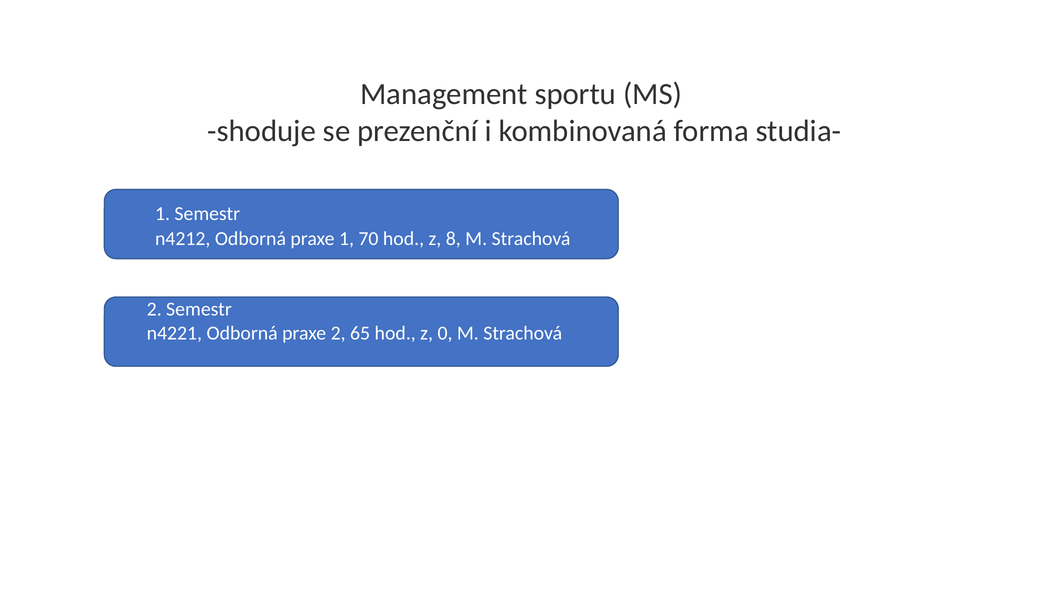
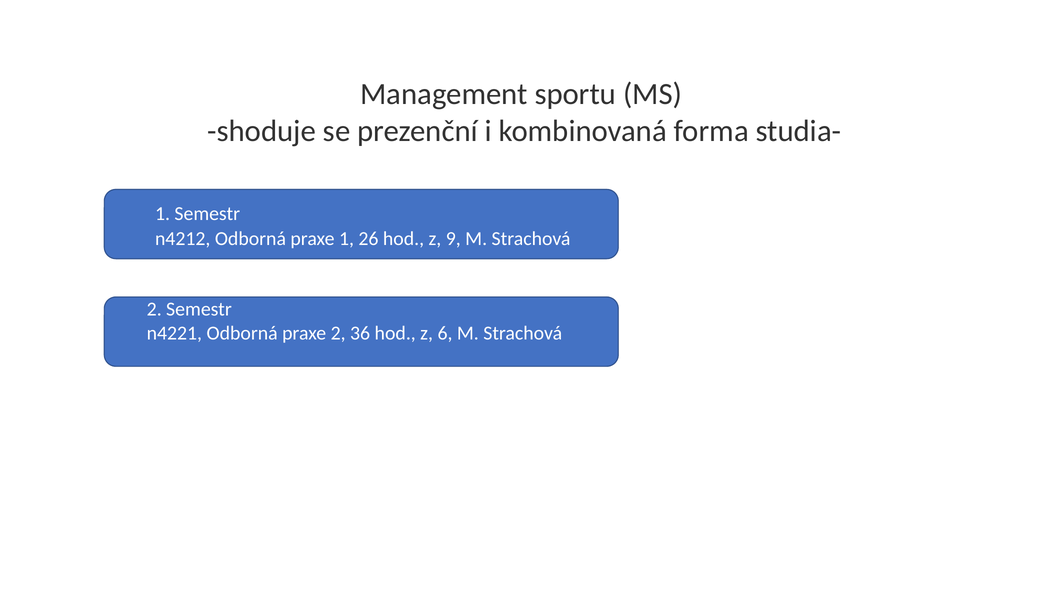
70: 70 -> 26
8: 8 -> 9
65: 65 -> 36
0: 0 -> 6
